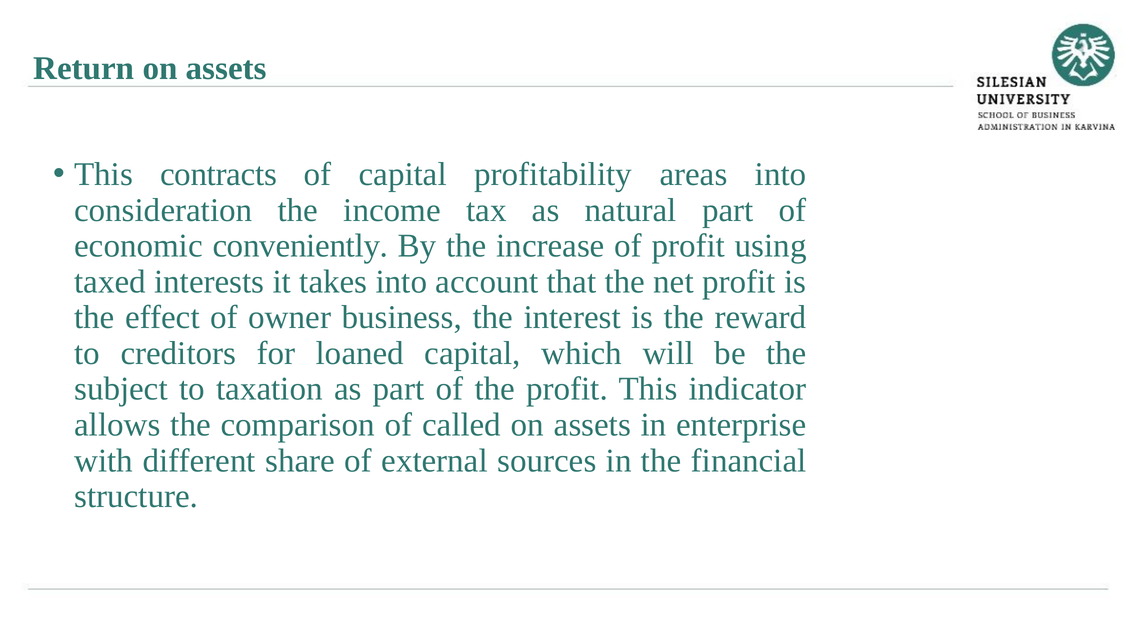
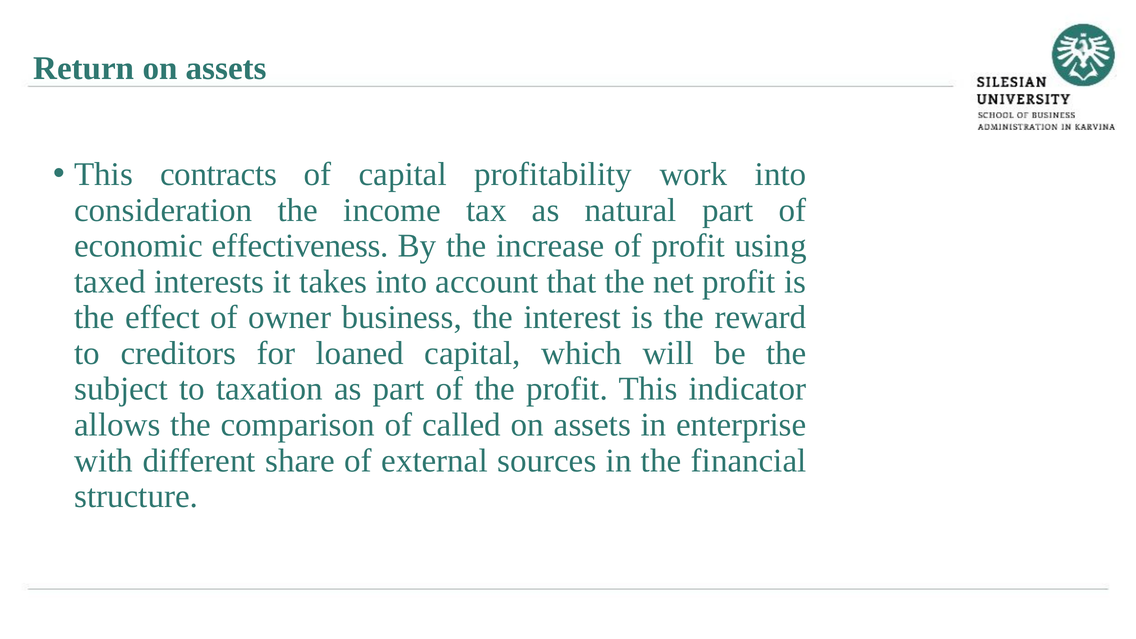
areas: areas -> work
conveniently: conveniently -> effectiveness
